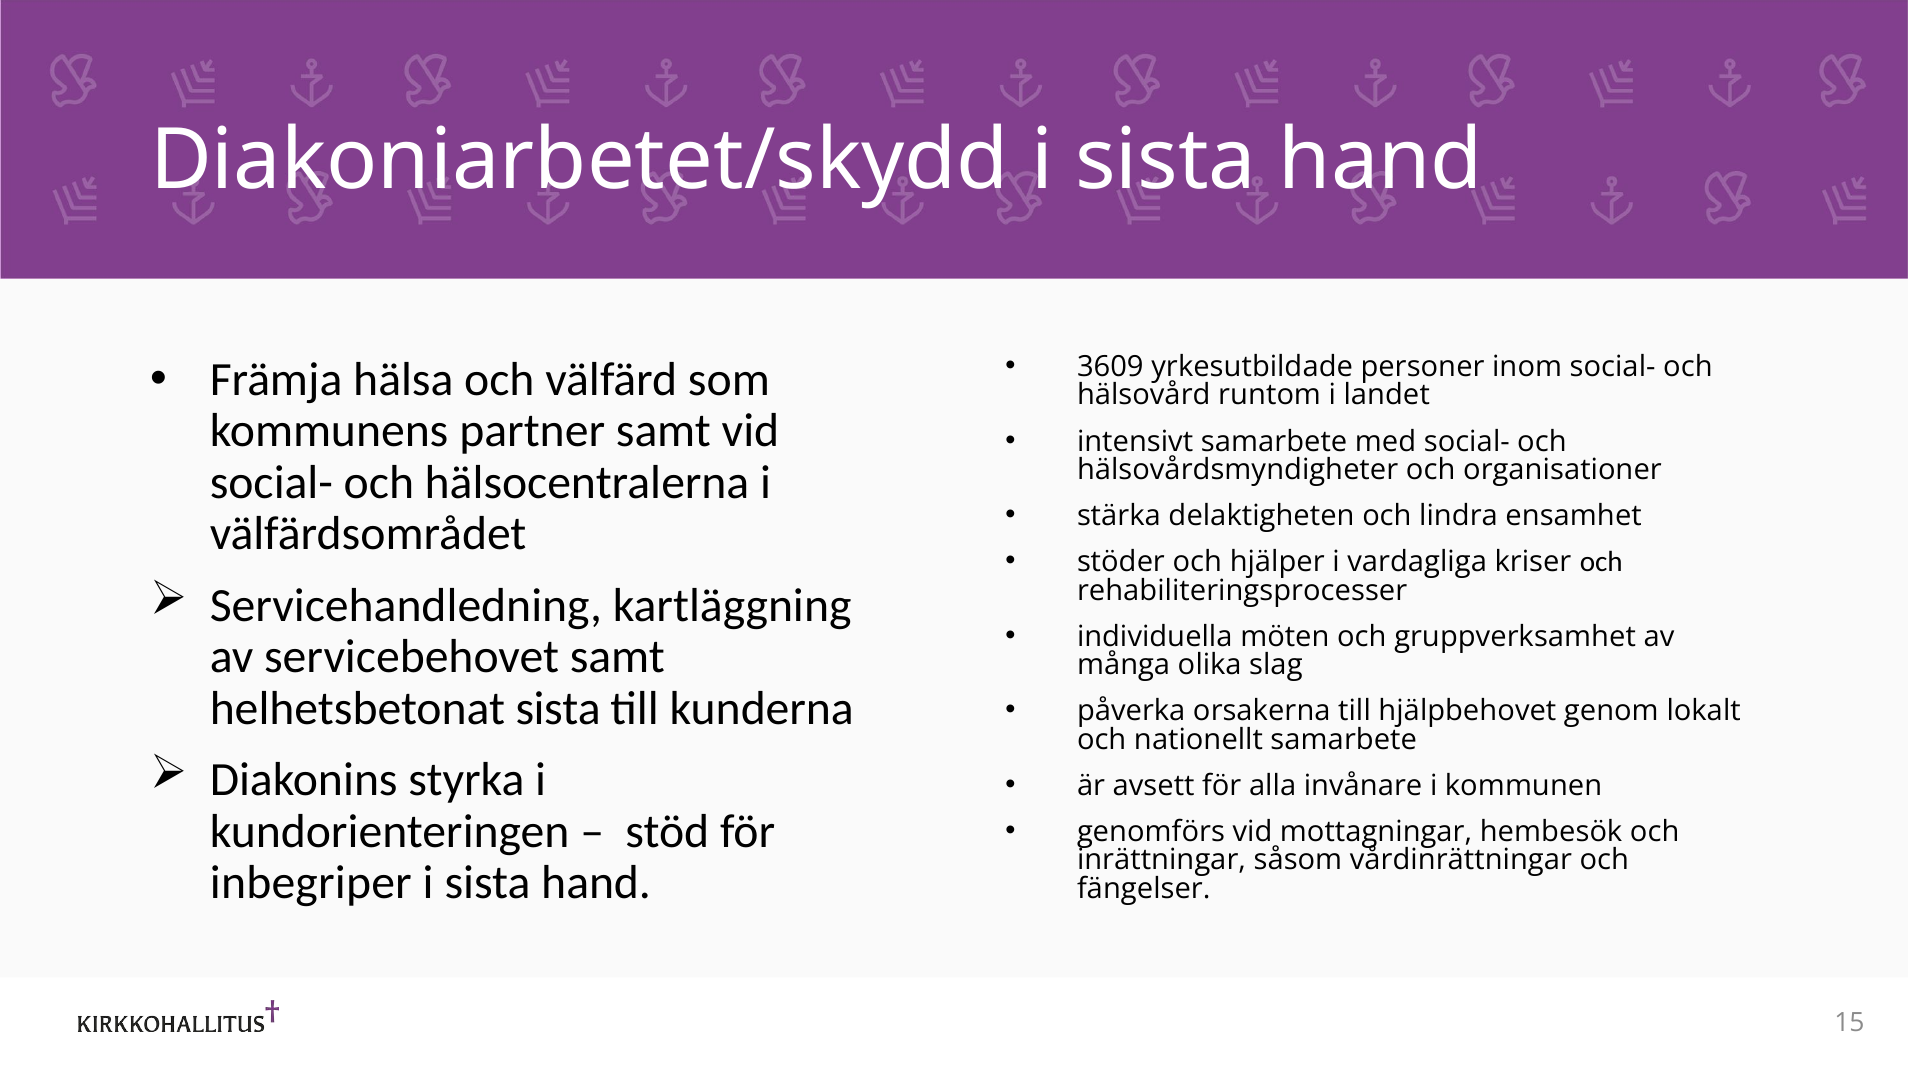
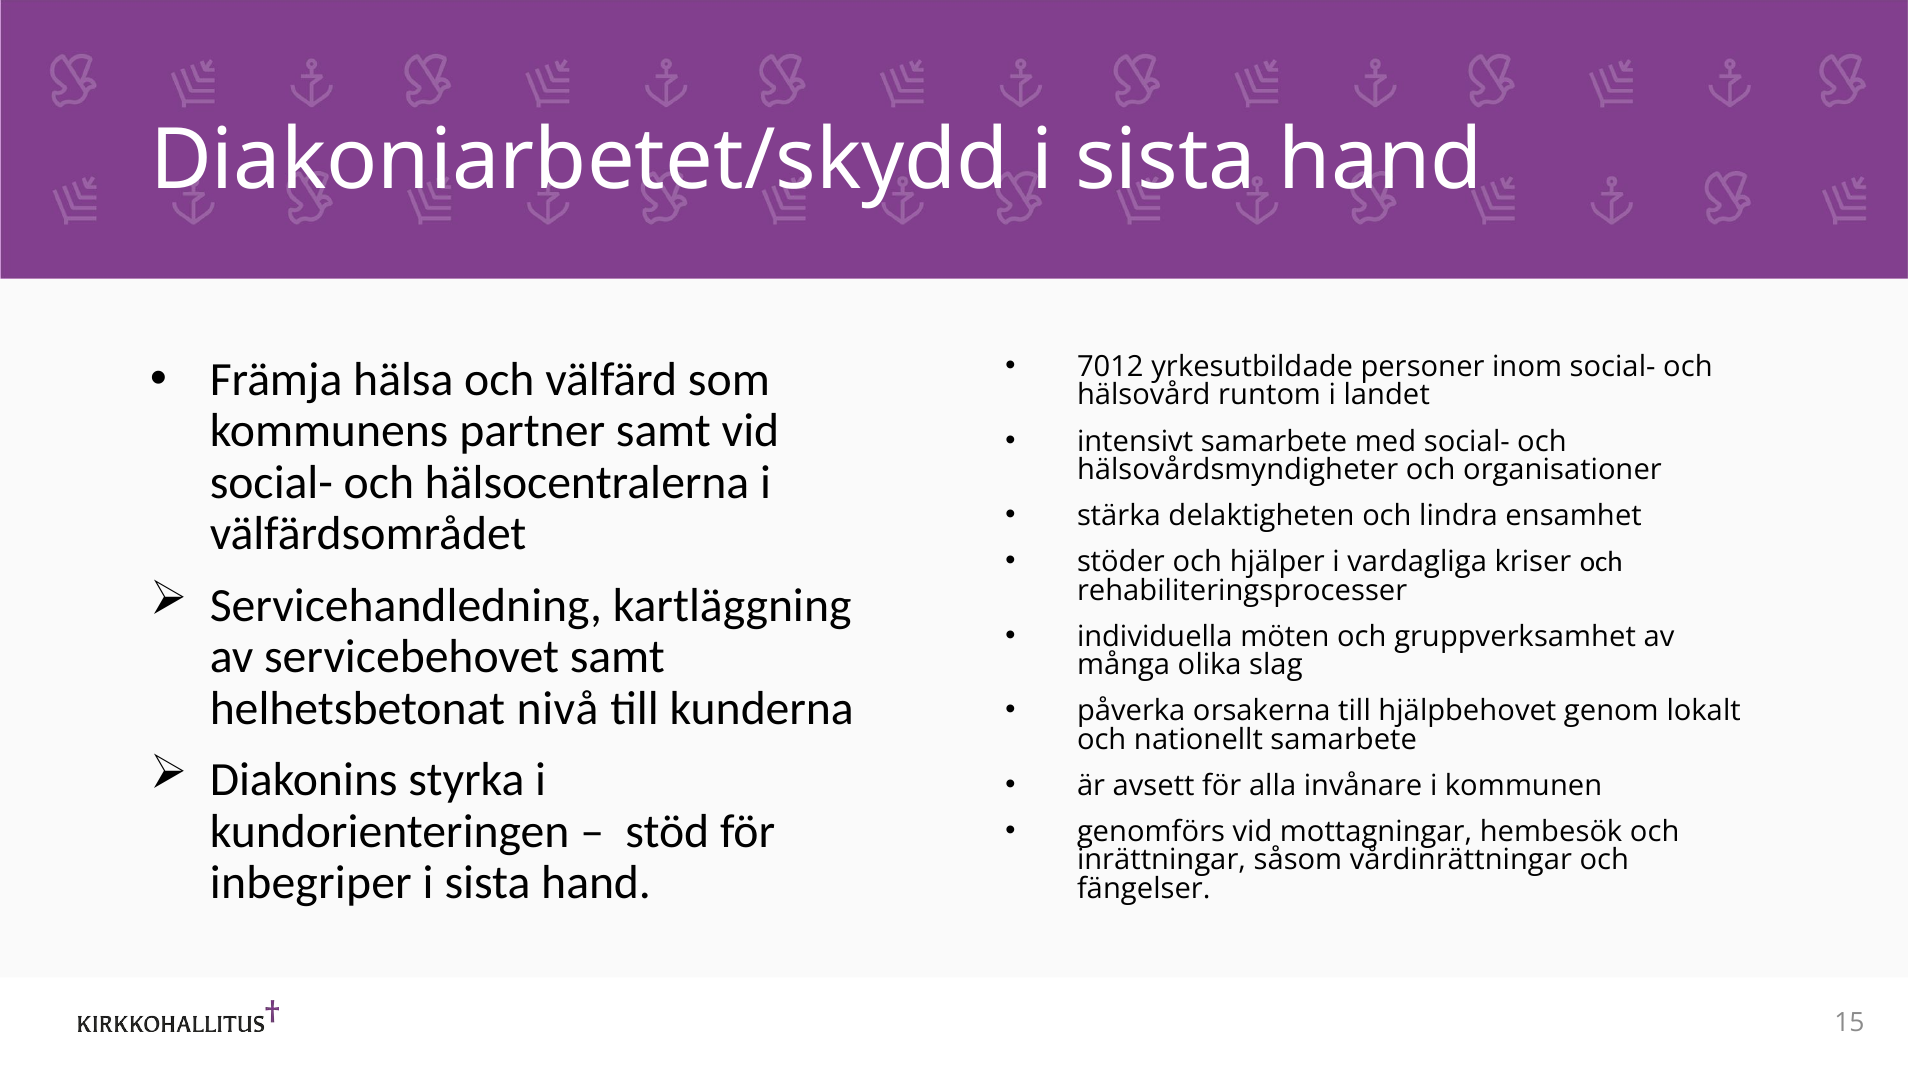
3609: 3609 -> 7012
helhetsbetonat sista: sista -> nivå
